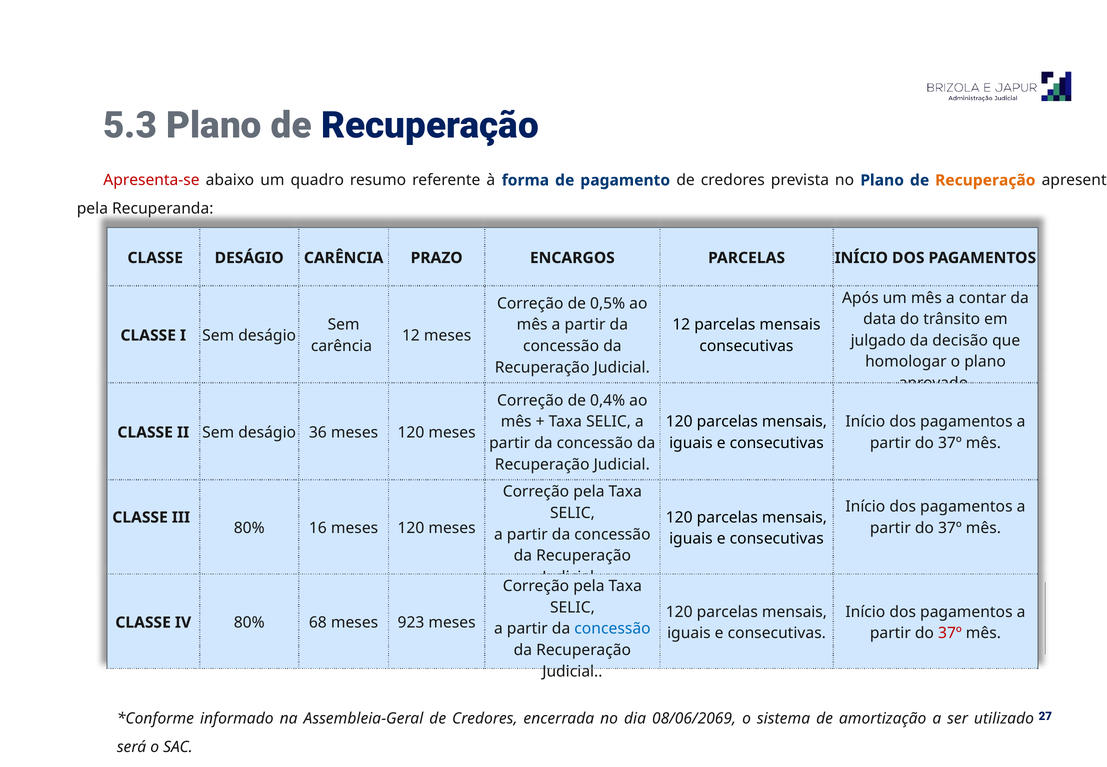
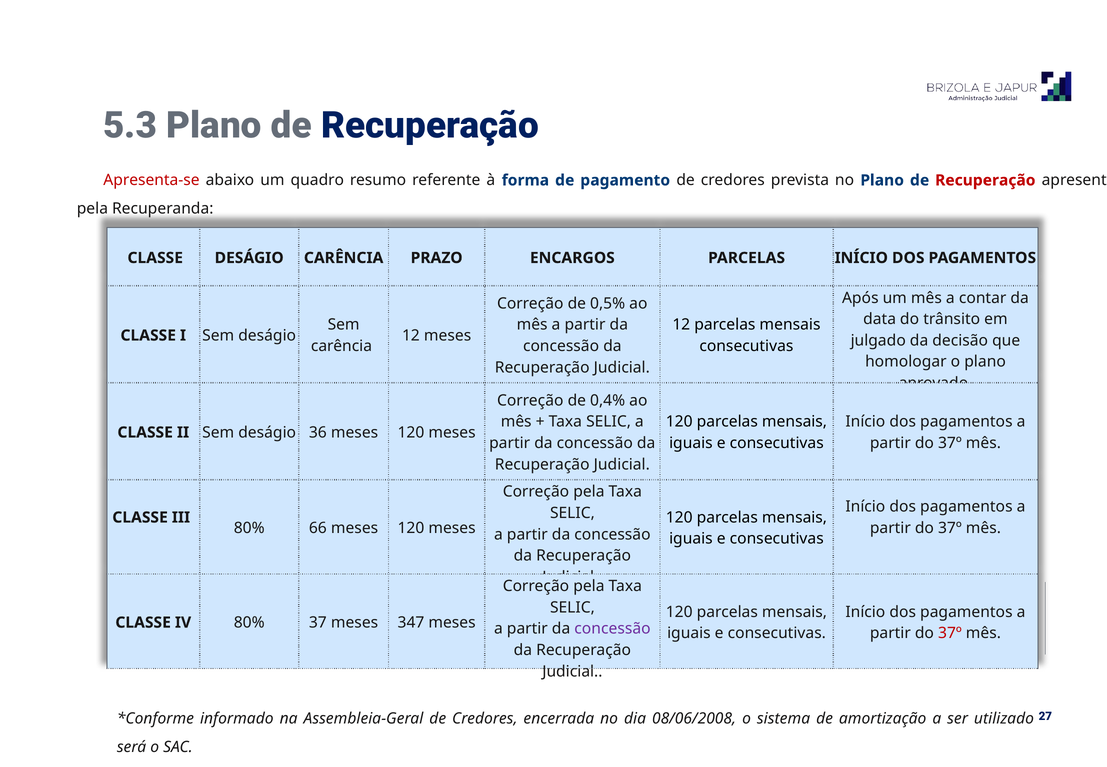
Recuperação at (985, 180) colour: orange -> red
16: 16 -> 66
68: 68 -> 37
923: 923 -> 347
concessão at (612, 628) colour: blue -> purple
08/06/2069: 08/06/2069 -> 08/06/2008
